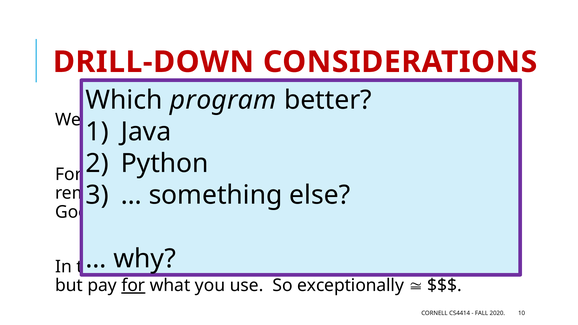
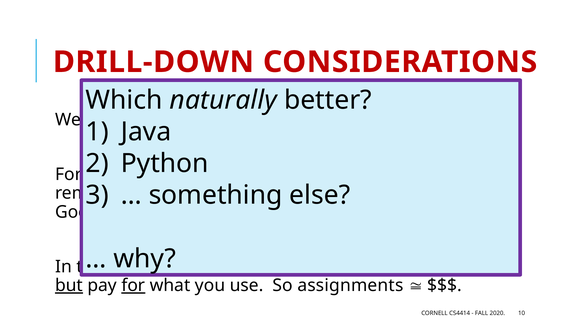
program: program -> naturally
but underline: none -> present
exceptionally: exceptionally -> assignments
